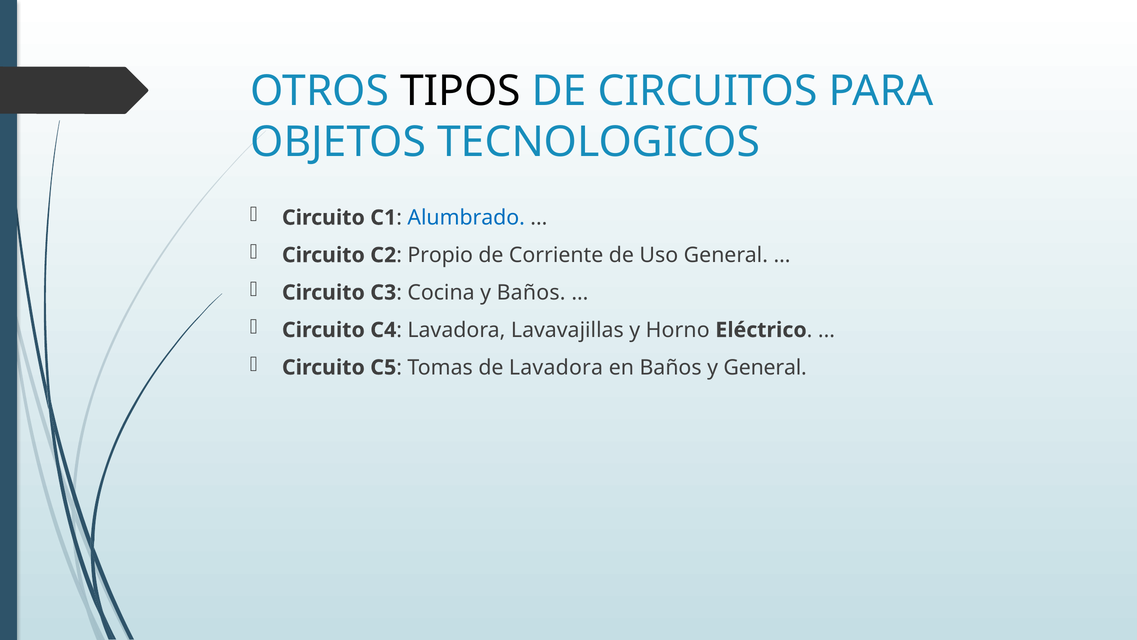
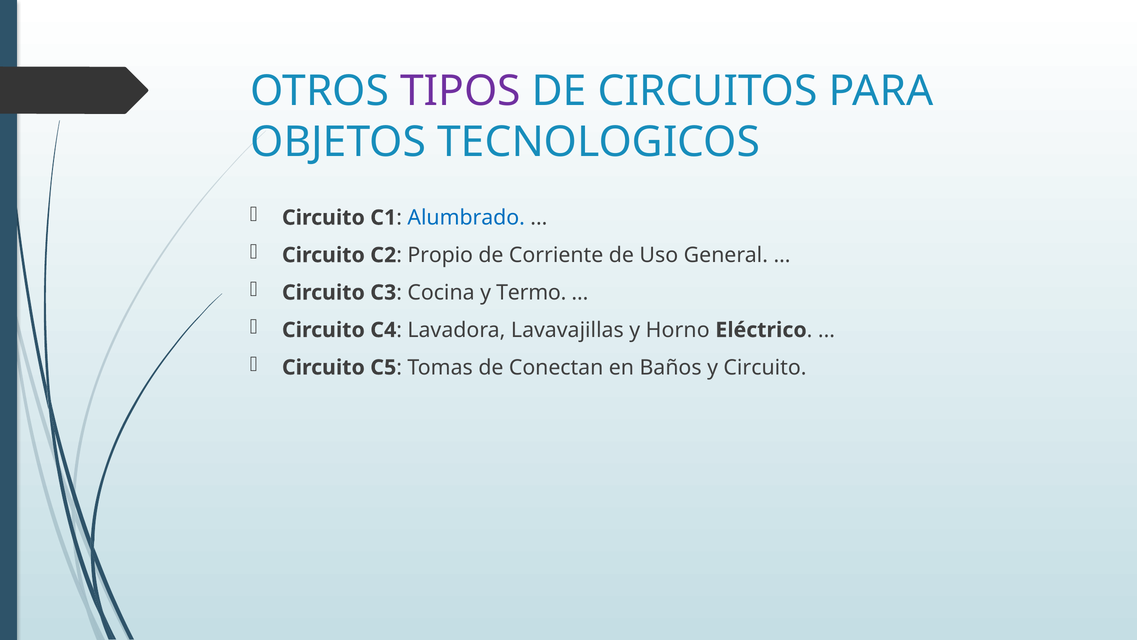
TIPOS colour: black -> purple
y Baños: Baños -> Termo
de Lavadora: Lavadora -> Conectan
y General: General -> Circuito
